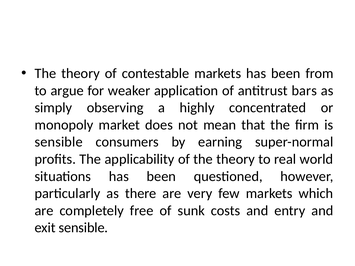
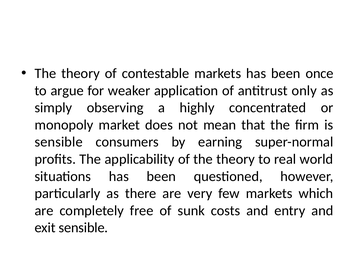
from: from -> once
bars: bars -> only
